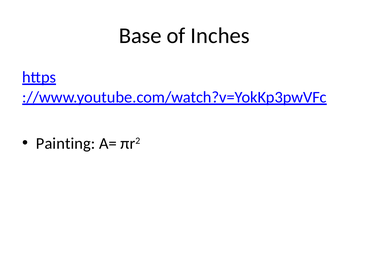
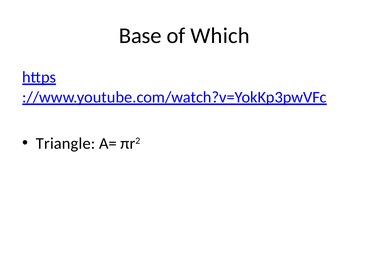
Inches: Inches -> Which
Painting: Painting -> Triangle
